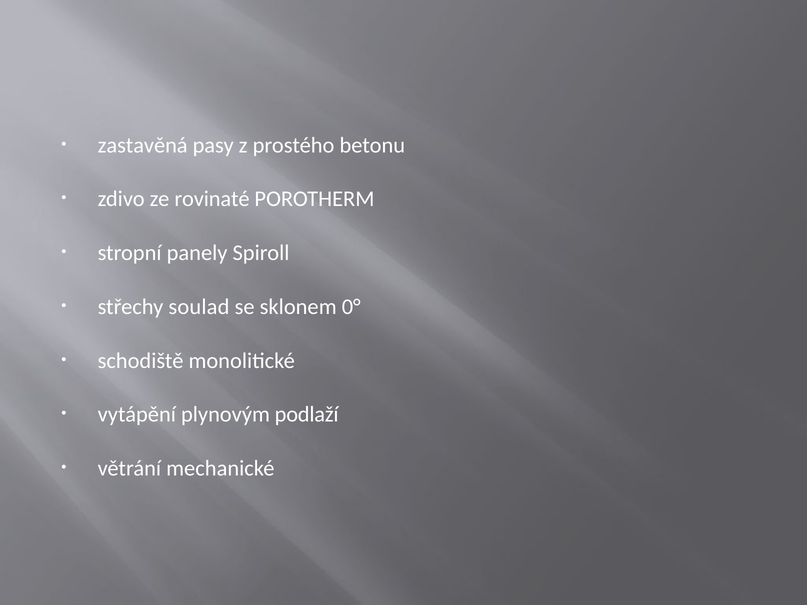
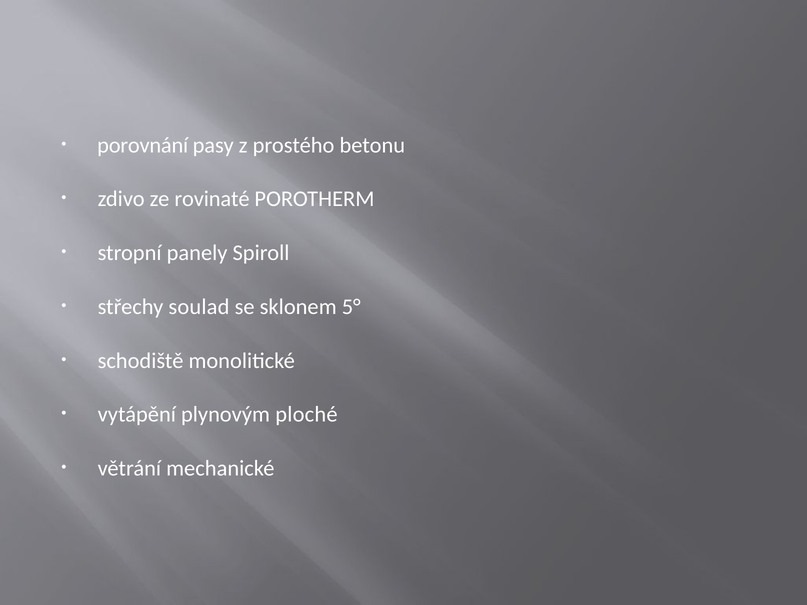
zastavěná: zastavěná -> porovnání
0°: 0° -> 5°
podlaží: podlaží -> ploché
